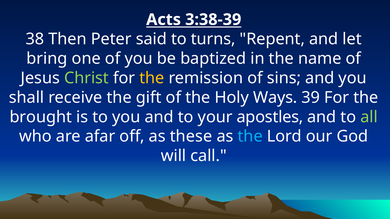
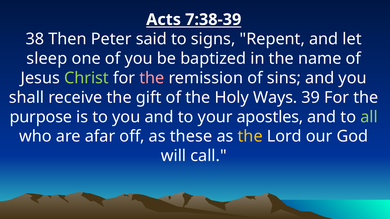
3:38-39: 3:38-39 -> 7:38-39
turns: turns -> signs
bring: bring -> sleep
the at (152, 78) colour: yellow -> pink
brought: brought -> purpose
the at (250, 137) colour: light blue -> yellow
